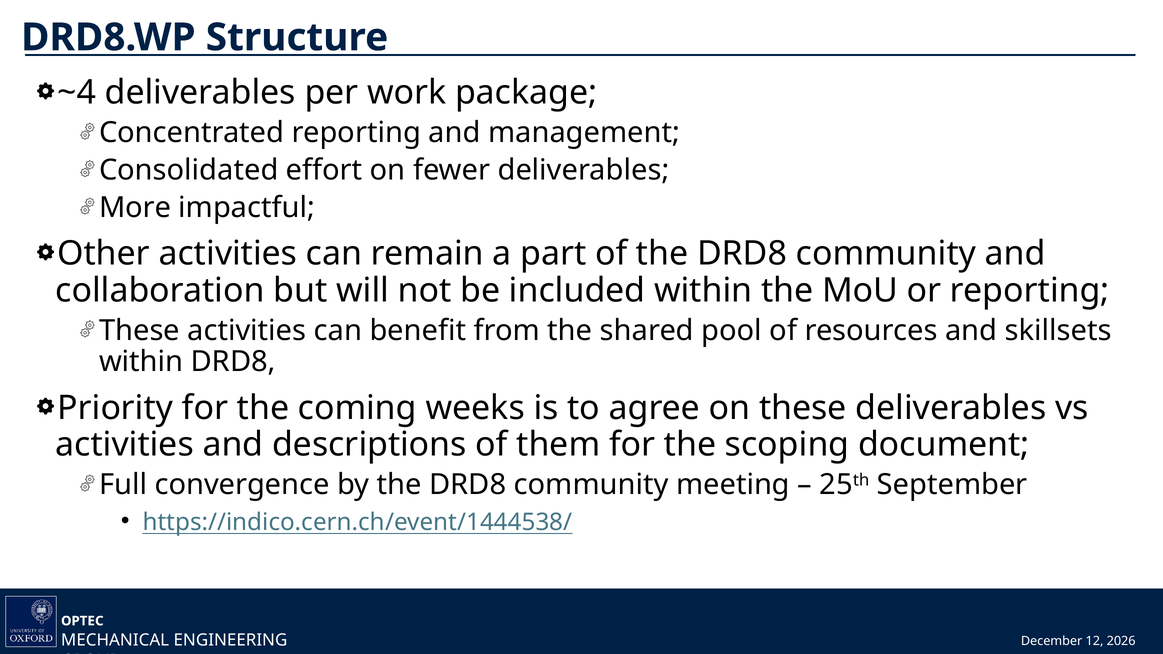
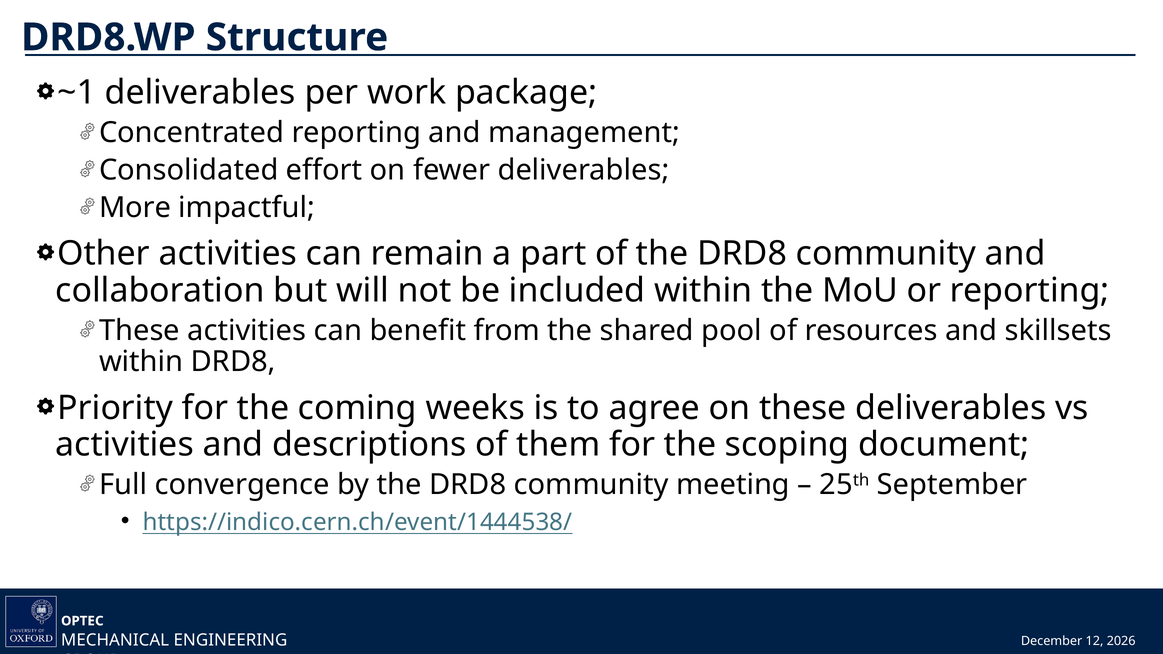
~4: ~4 -> ~1
